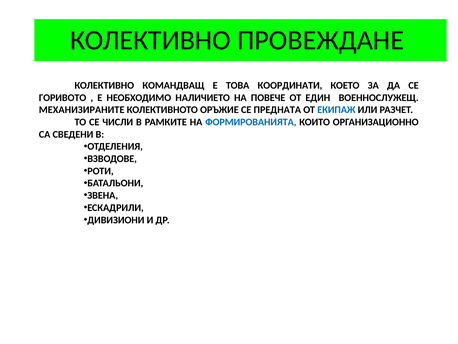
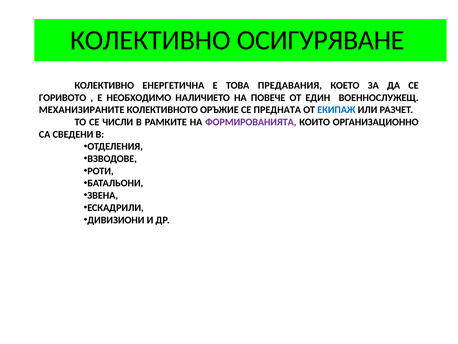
ПРОВЕЖДАНЕ: ПРОВЕЖДАНЕ -> ОСИГУРЯВАНЕ
КОМАНДВАЩ: КОМАНДВАЩ -> ЕНЕРГЕТИЧНА
КООРДИНАТИ: КООРДИНАТИ -> ПРЕДАВАНИЯ
ФОРМИРОВАНИЯТА colour: blue -> purple
